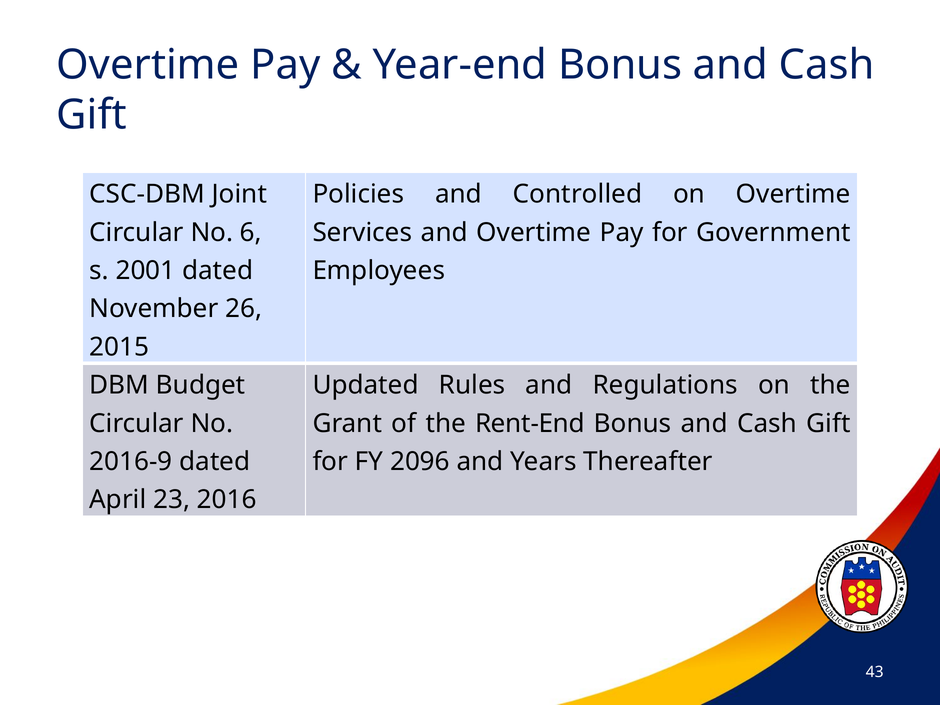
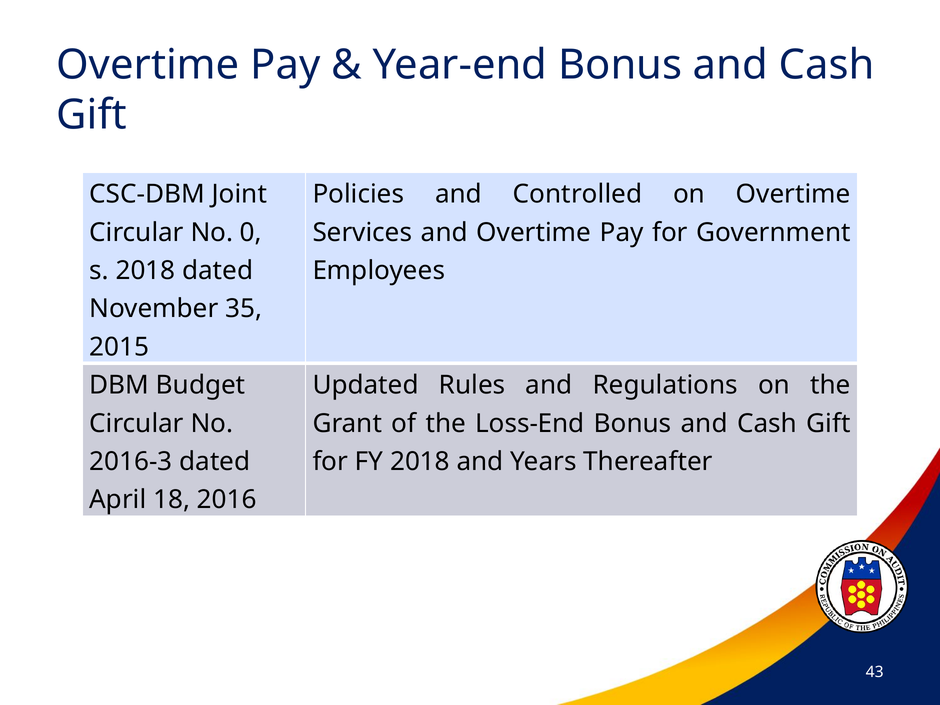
6: 6 -> 0
s 2001: 2001 -> 2018
26: 26 -> 35
Rent-End: Rent-End -> Loss-End
2016-9: 2016-9 -> 2016-3
FY 2096: 2096 -> 2018
23: 23 -> 18
